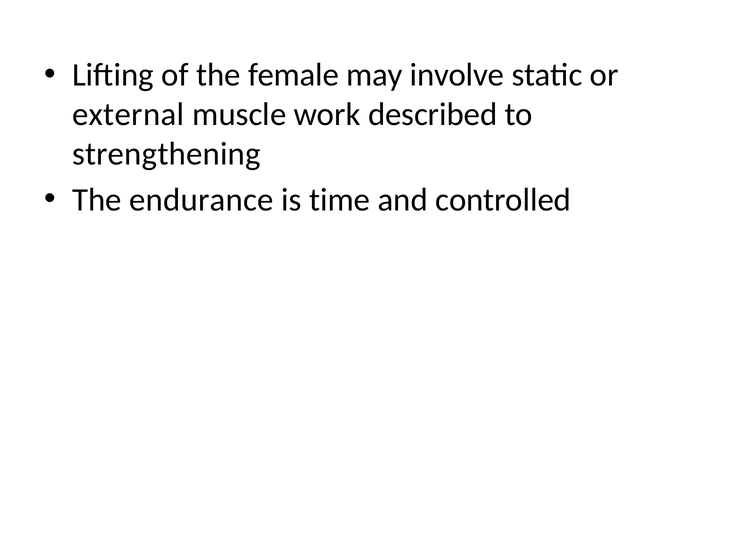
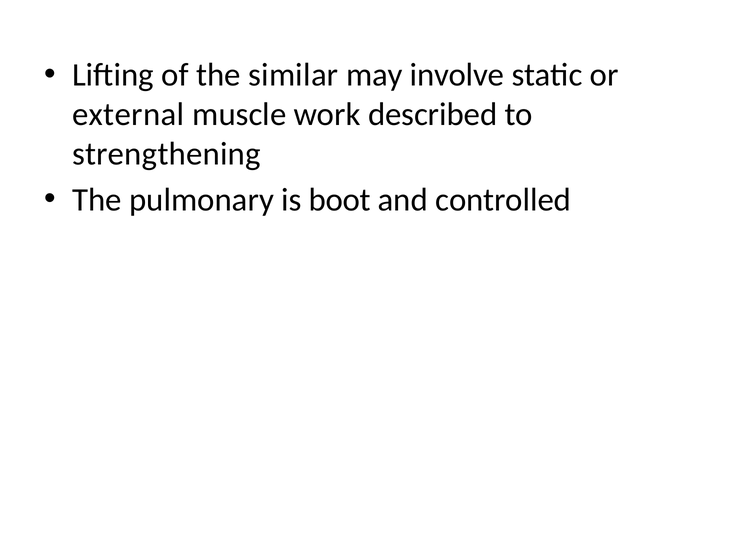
female: female -> similar
endurance: endurance -> pulmonary
time: time -> boot
